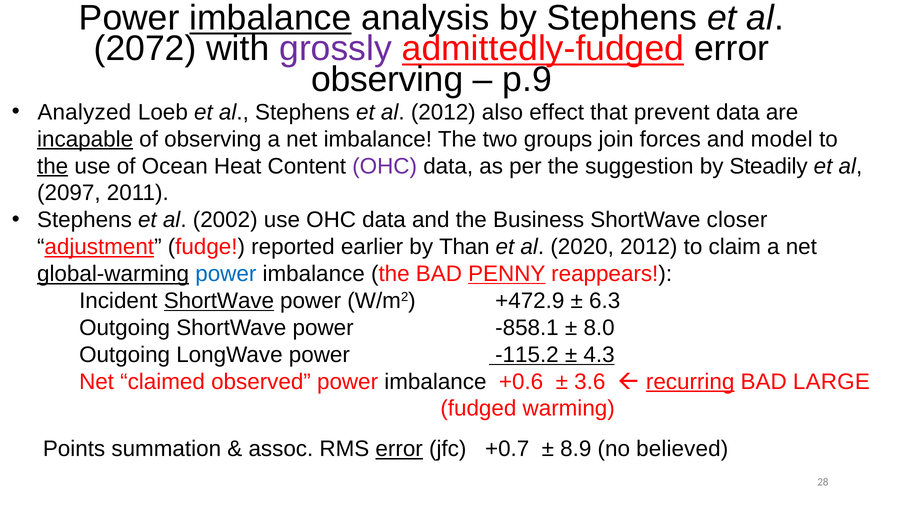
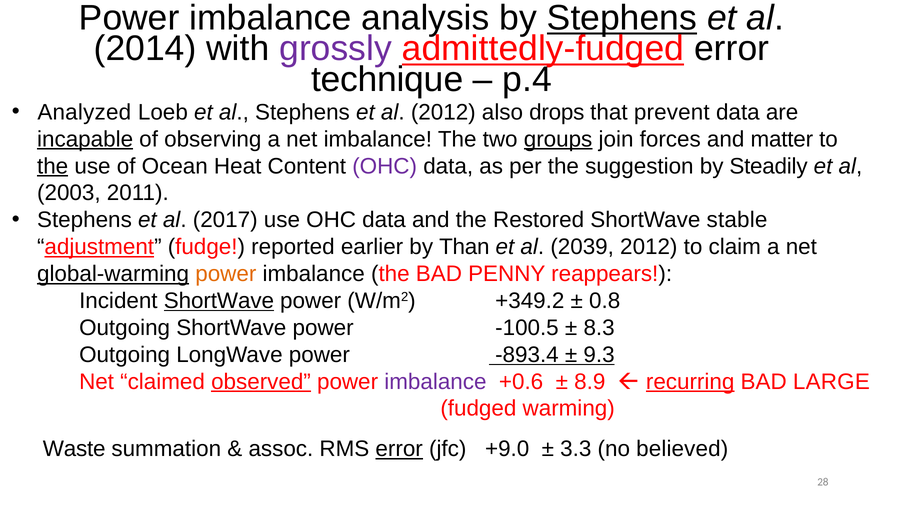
imbalance at (270, 18) underline: present -> none
Stephens at (622, 18) underline: none -> present
2072: 2072 -> 2014
observing at (387, 79): observing -> technique
p.9: p.9 -> p.4
effect: effect -> drops
groups underline: none -> present
model: model -> matter
2097: 2097 -> 2003
2002: 2002 -> 2017
Business: Business -> Restored
closer: closer -> stable
2020: 2020 -> 2039
power at (226, 274) colour: blue -> orange
PENNY underline: present -> none
+472.9: +472.9 -> +349.2
6.3: 6.3 -> 0.8
-858.1: -858.1 -> -100.5
8.0: 8.0 -> 8.3
-115.2: -115.2 -> -893.4
4.3: 4.3 -> 9.3
observed underline: none -> present
imbalance at (435, 381) colour: black -> purple
3.6: 3.6 -> 8.9
Points: Points -> Waste
+0.7: +0.7 -> +9.0
8.9: 8.9 -> 3.3
